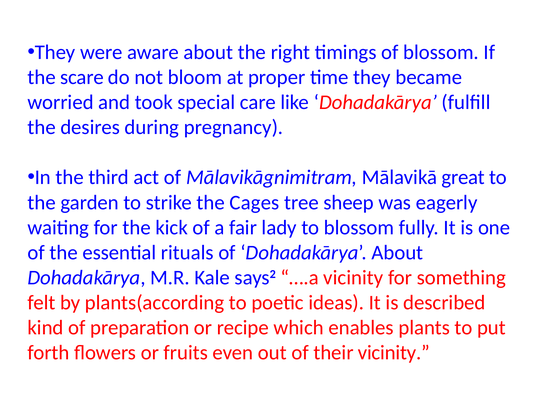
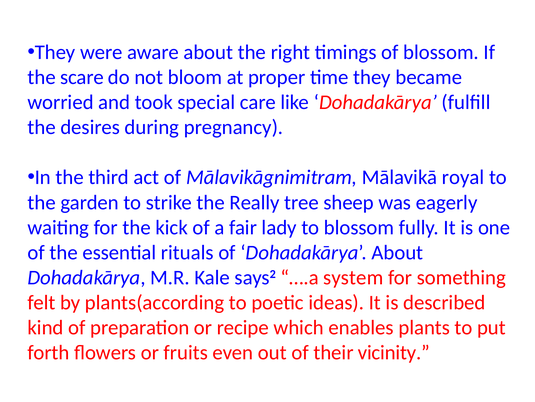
great: great -> royal
Cages: Cages -> Really
….a vicinity: vicinity -> system
